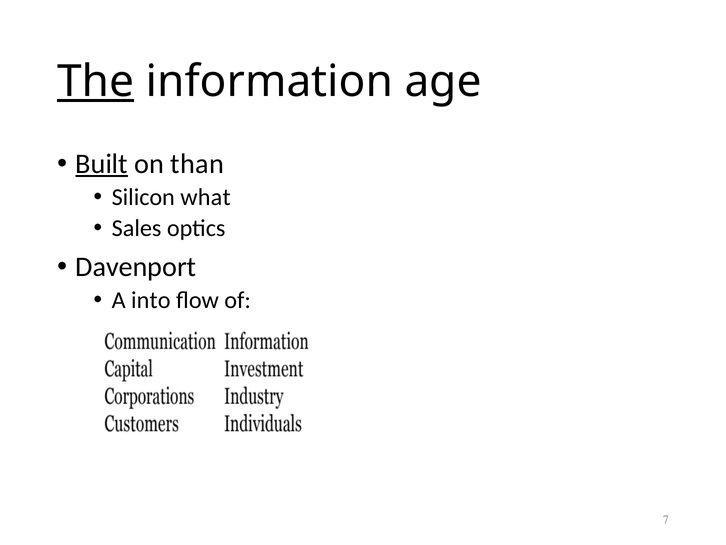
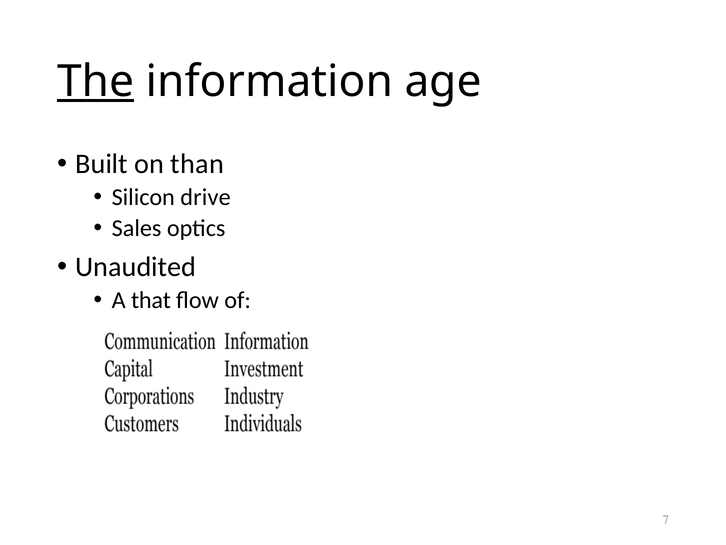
Built underline: present -> none
what: what -> drive
Davenport: Davenport -> Unaudited
into: into -> that
